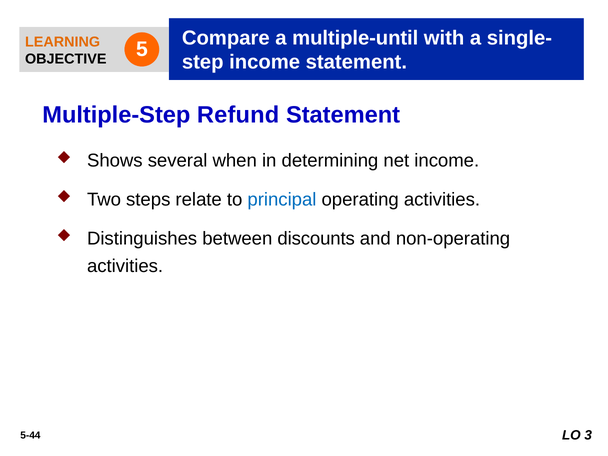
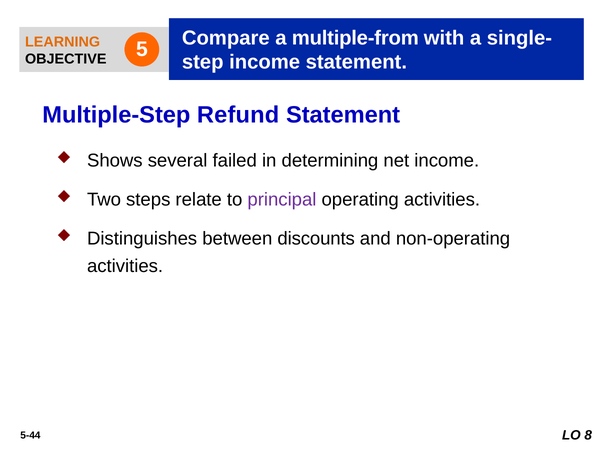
multiple-until: multiple-until -> multiple-from
when: when -> failed
principal colour: blue -> purple
3: 3 -> 8
